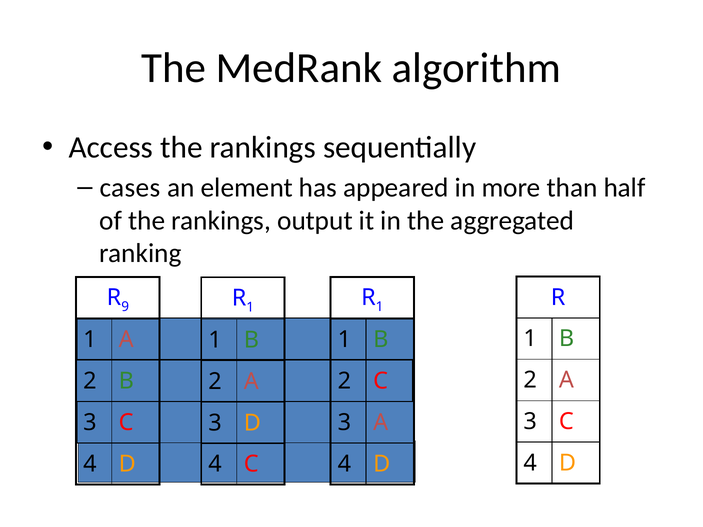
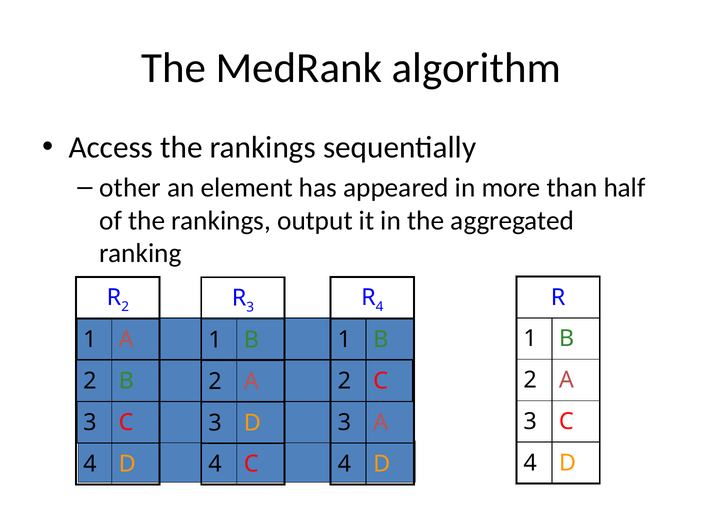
cases: cases -> other
R 9: 9 -> 2
1 at (380, 307): 1 -> 4
1 at (250, 307): 1 -> 3
